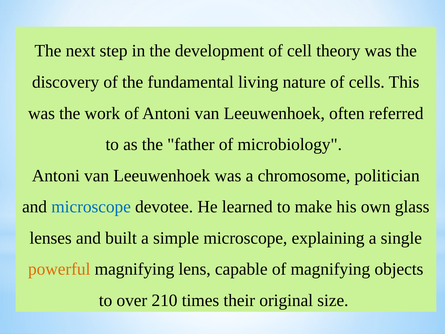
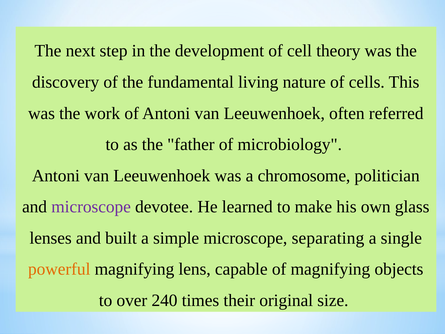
microscope at (91, 207) colour: blue -> purple
explaining: explaining -> separating
210: 210 -> 240
